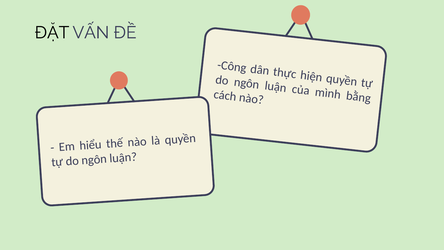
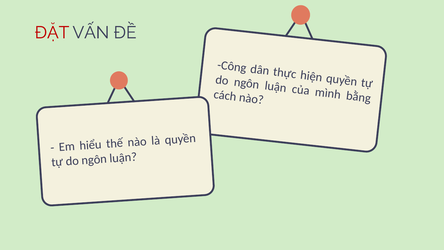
ĐẶT colour: black -> red
